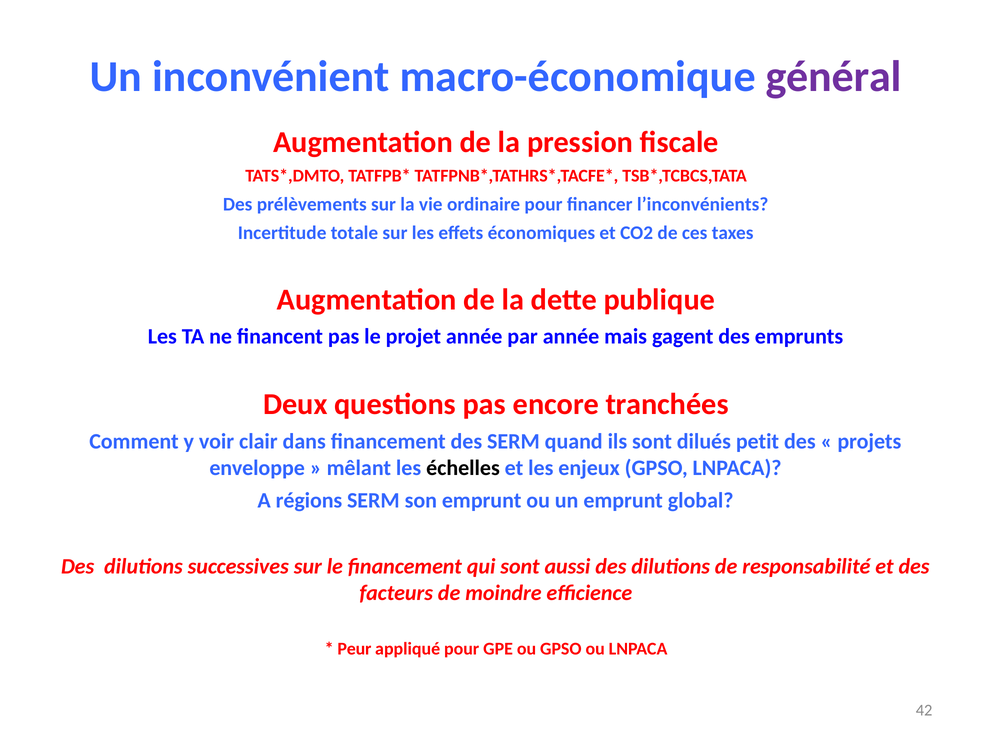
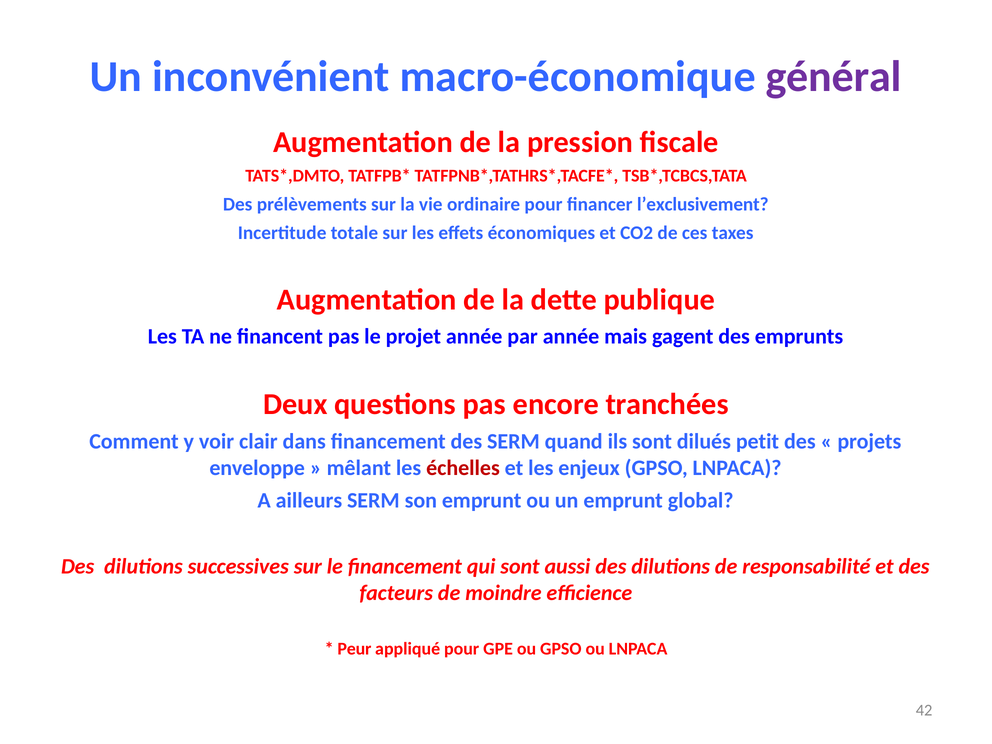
l’inconvénients: l’inconvénients -> l’exclusivement
échelles colour: black -> red
régions: régions -> ailleurs
